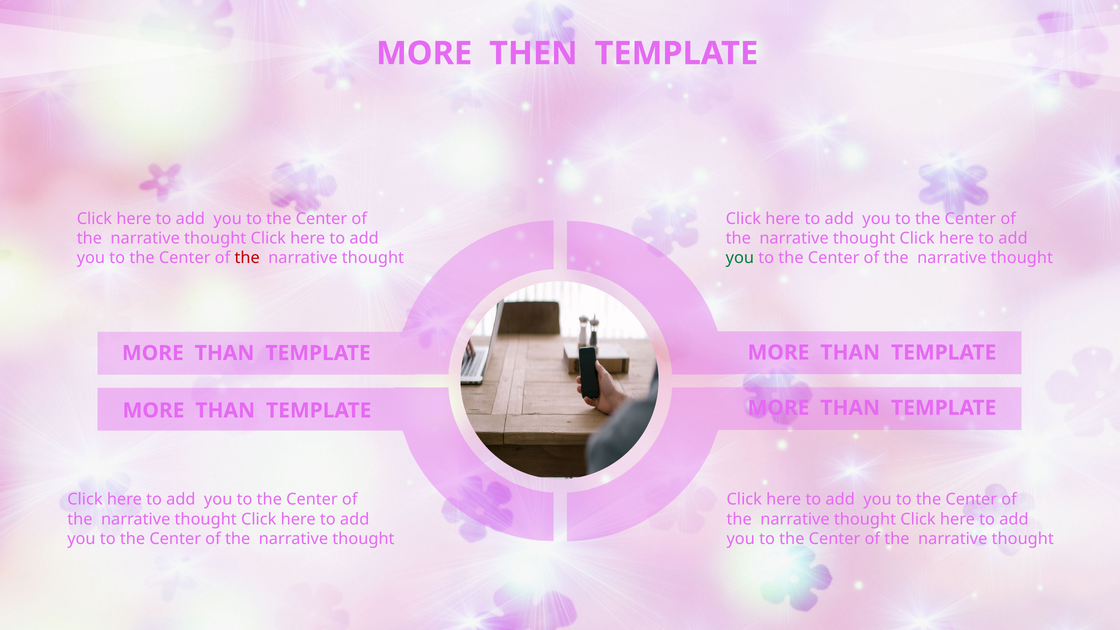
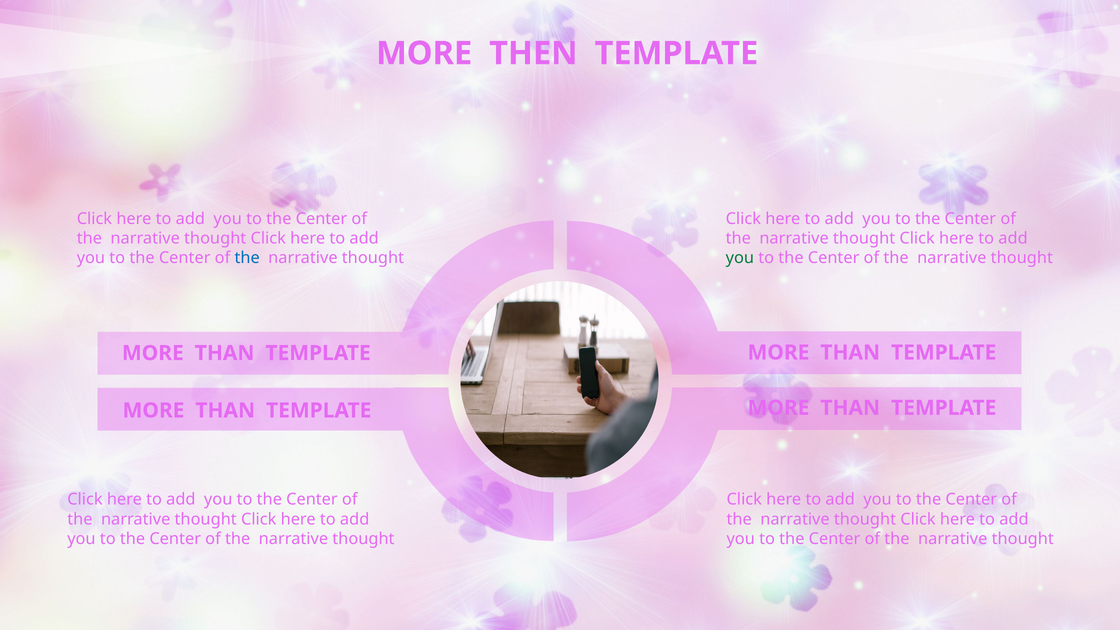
the at (247, 258) colour: red -> blue
